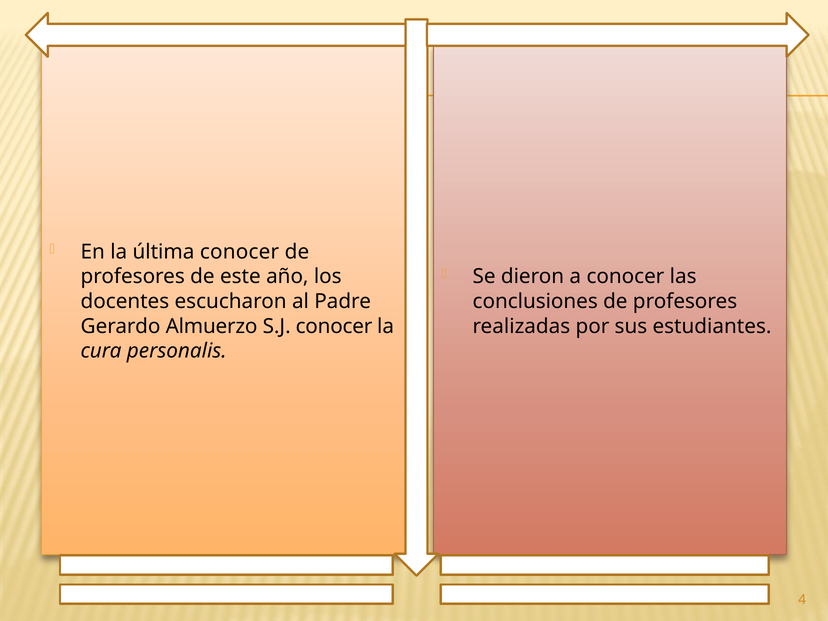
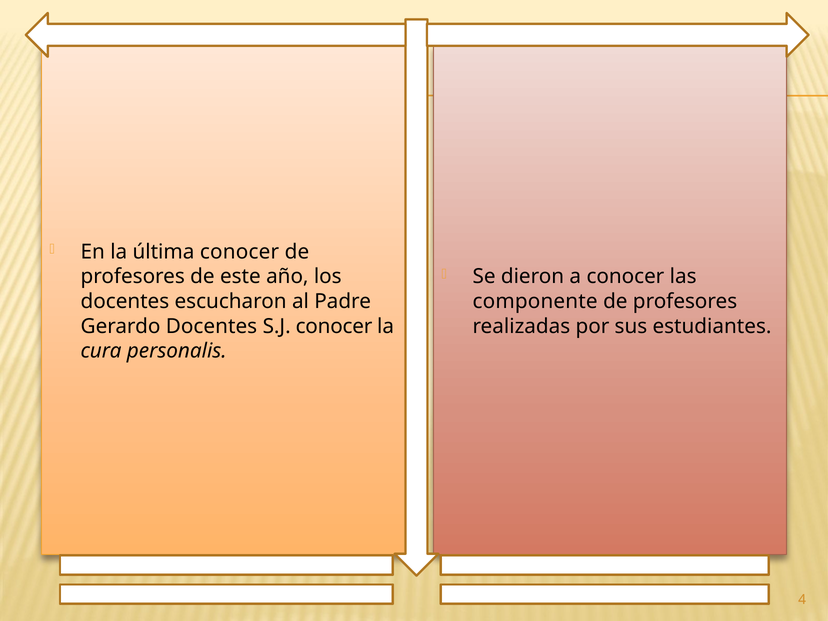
conclusiones: conclusiones -> componente
Gerardo Almuerzo: Almuerzo -> Docentes
